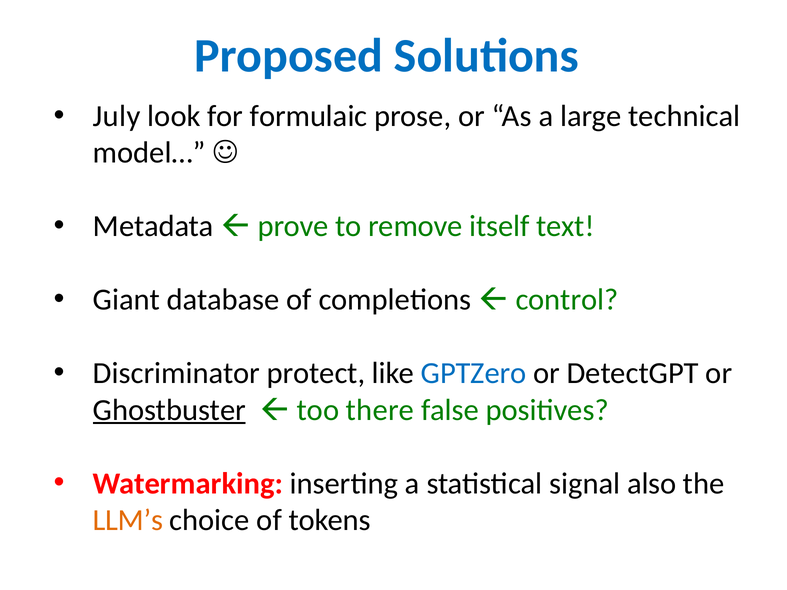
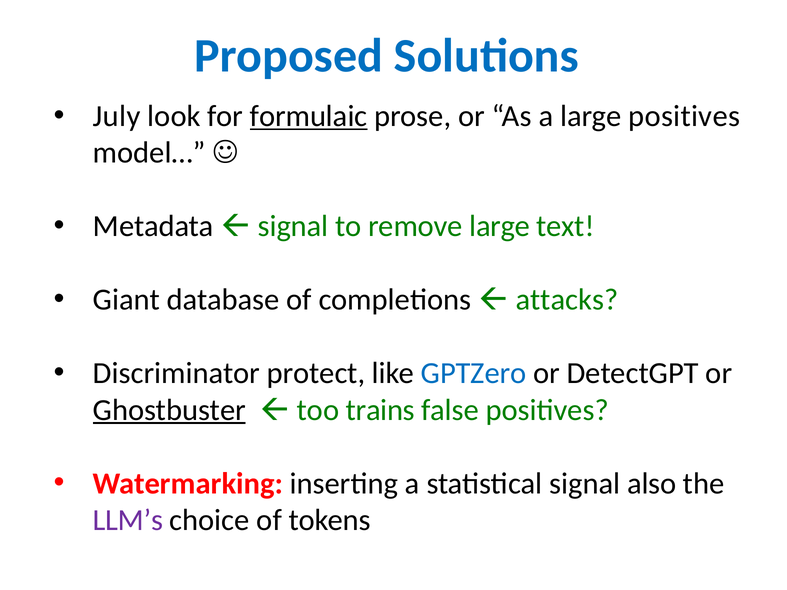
formulaic underline: none -> present
large technical: technical -> positives
prove at (293, 226): prove -> signal
remove itself: itself -> large
control: control -> attacks
there: there -> trains
LLM’s colour: orange -> purple
